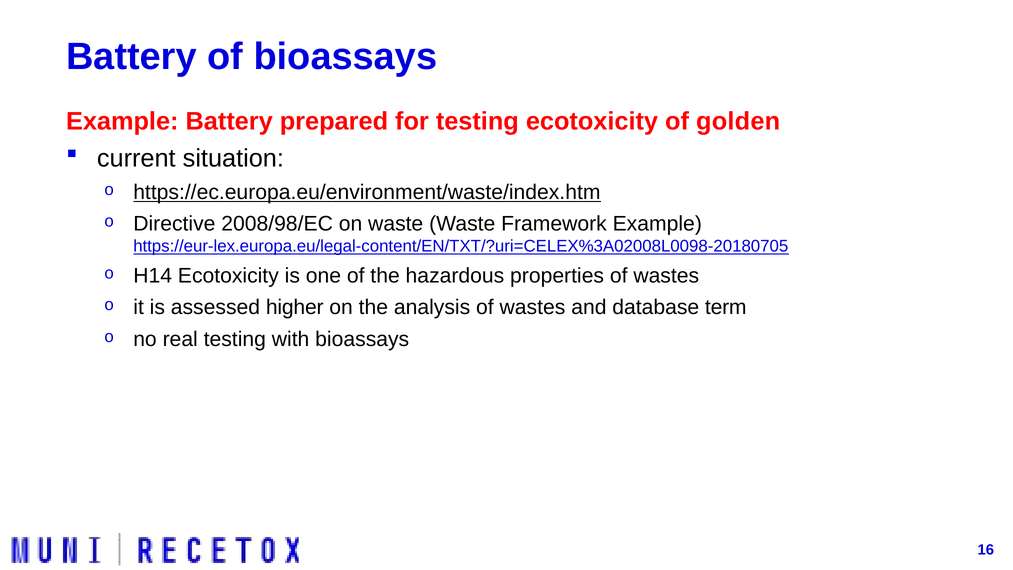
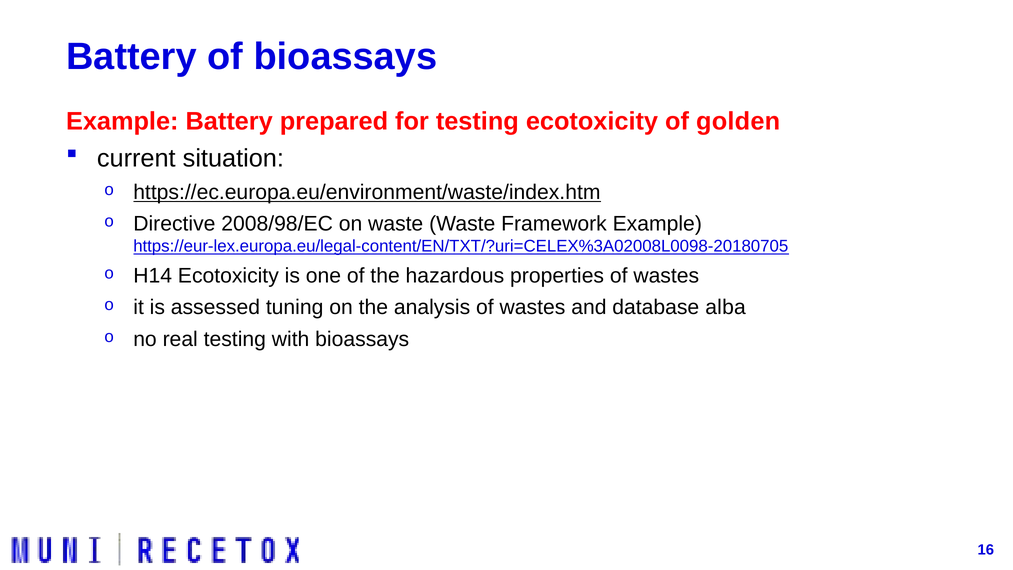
higher: higher -> tuning
term: term -> alba
